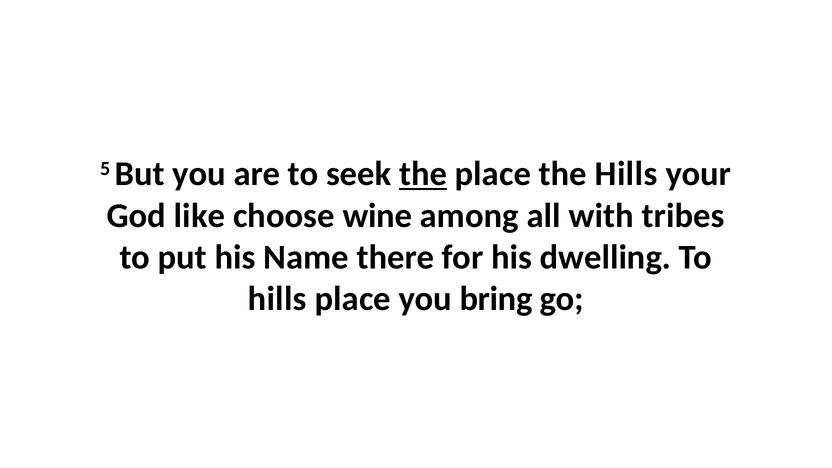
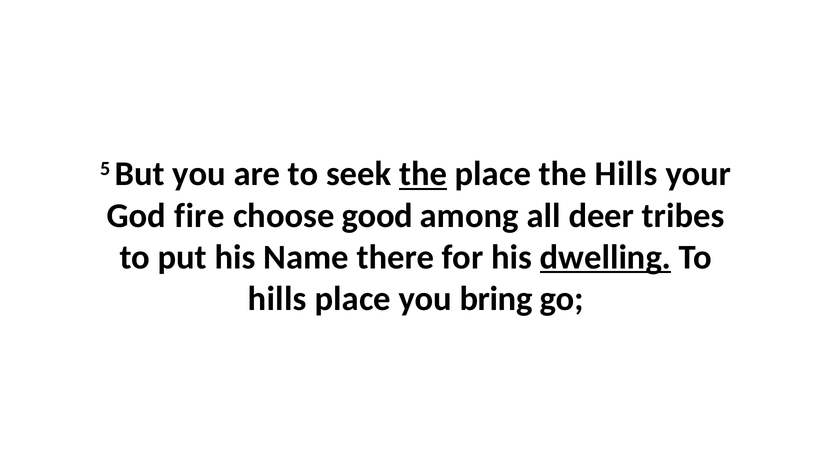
like: like -> fire
wine: wine -> good
with: with -> deer
dwelling underline: none -> present
